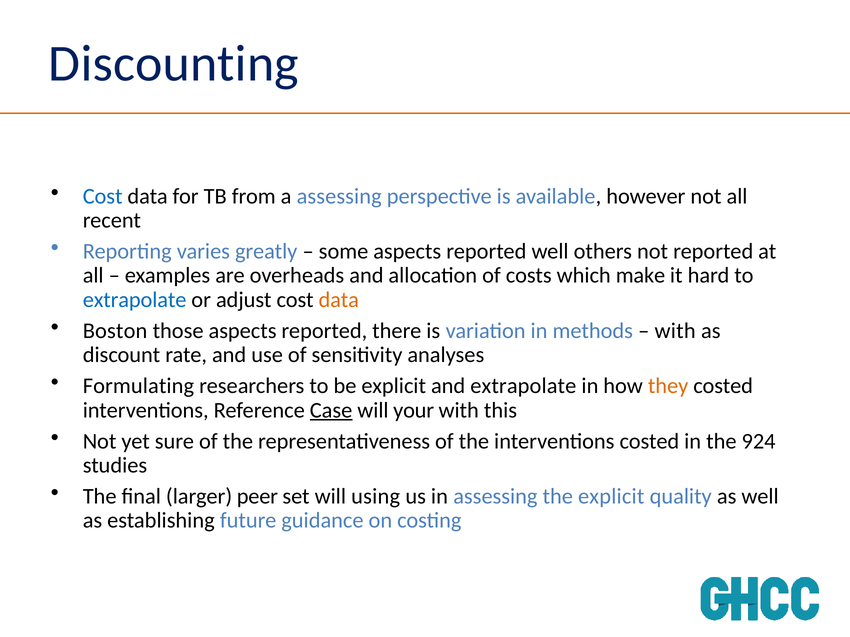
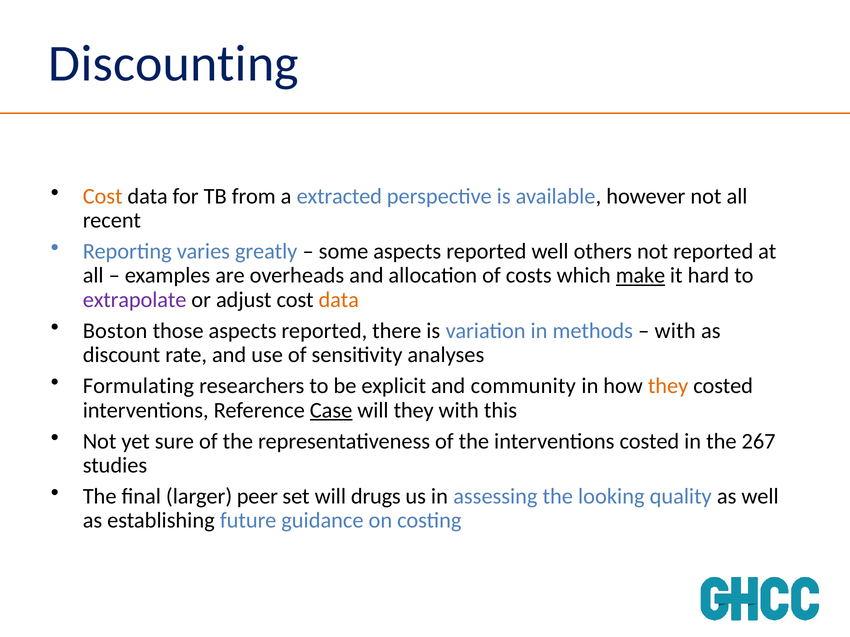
Cost at (103, 196) colour: blue -> orange
a assessing: assessing -> extracted
make underline: none -> present
extrapolate at (135, 300) colour: blue -> purple
and extrapolate: extrapolate -> community
will your: your -> they
924: 924 -> 267
using: using -> drugs
the explicit: explicit -> looking
